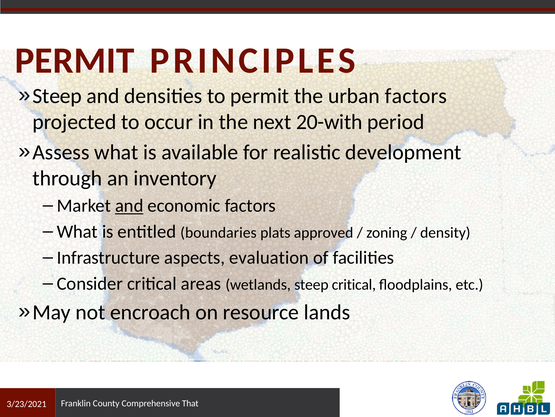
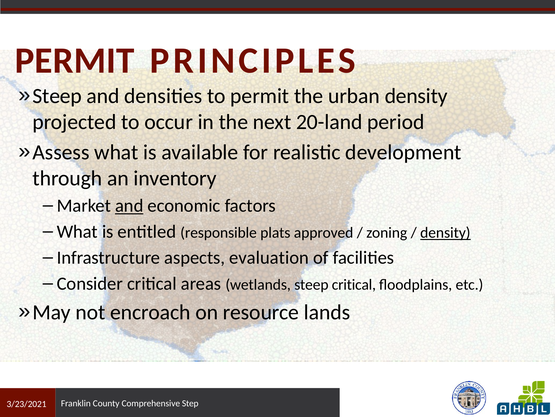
urban factors: factors -> density
20-with: 20-with -> 20-land
boundaries: boundaries -> responsible
density at (445, 232) underline: none -> present
That: That -> Step
